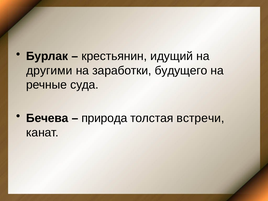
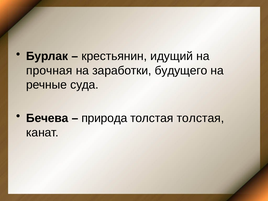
другими: другими -> прочная
толстая встречи: встречи -> толстая
